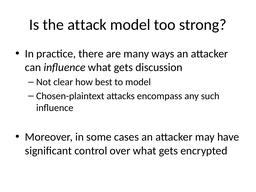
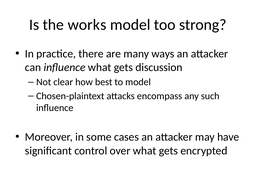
attack: attack -> works
